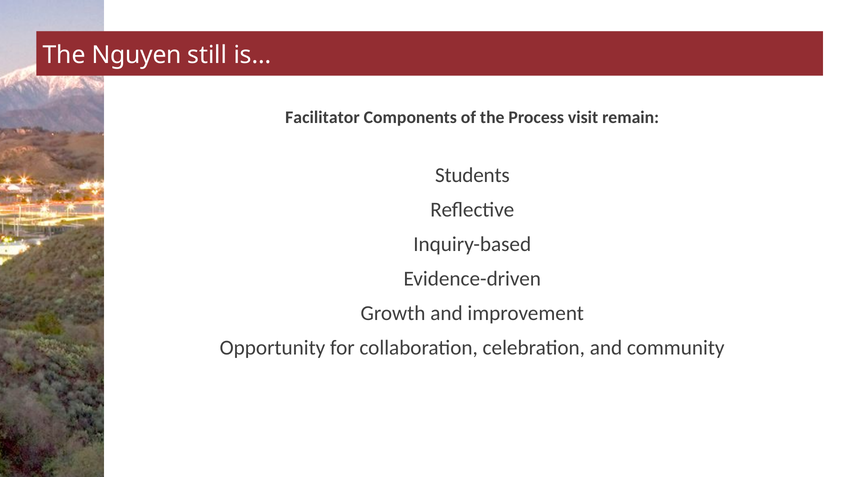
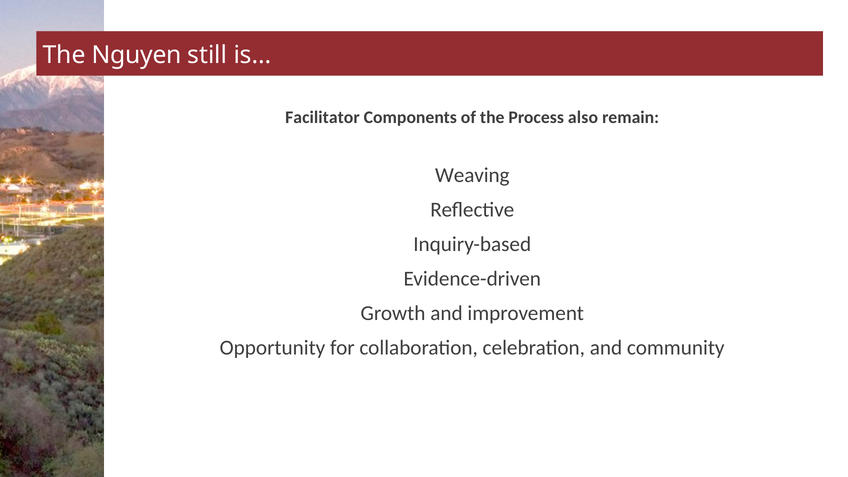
visit: visit -> also
Students: Students -> Weaving
